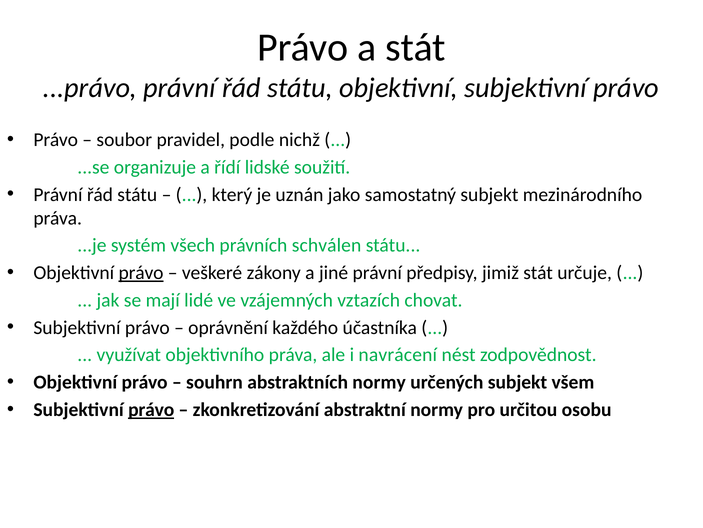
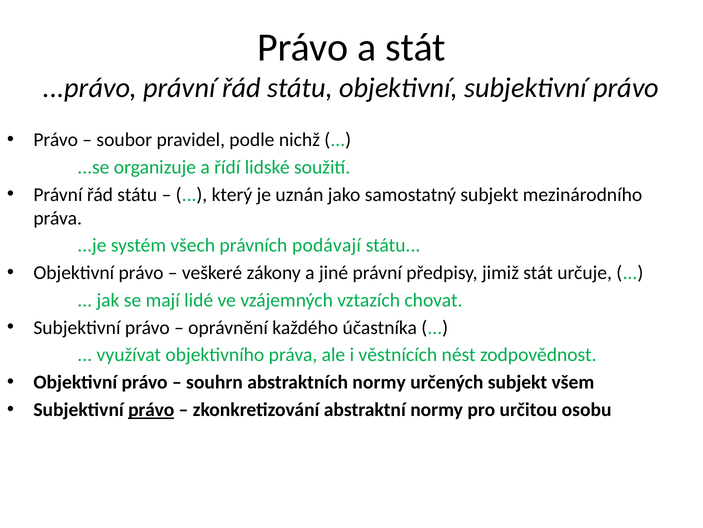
schválen: schválen -> podávají
právo at (141, 272) underline: present -> none
navrácení: navrácení -> věstnících
